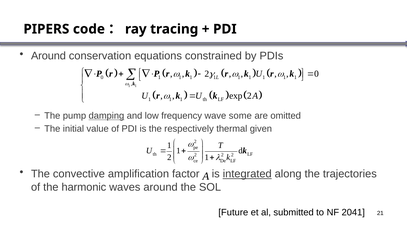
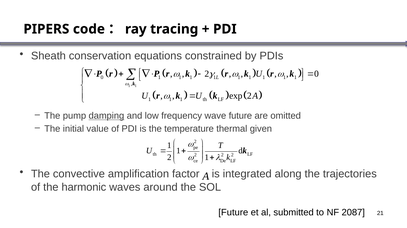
Around at (48, 56): Around -> Sheath
wave some: some -> future
respectively: respectively -> temperature
integrated underline: present -> none
2041: 2041 -> 2087
